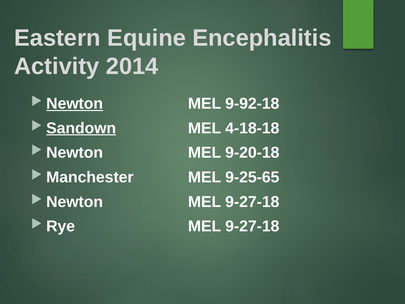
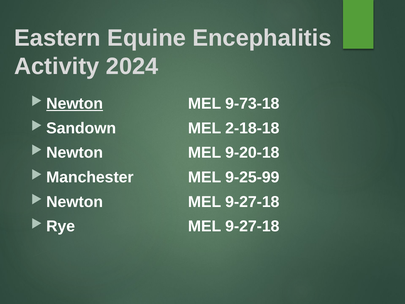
2014: 2014 -> 2024
9-92-18: 9-92-18 -> 9-73-18
Sandown underline: present -> none
4-18-18: 4-18-18 -> 2-18-18
9-25-65: 9-25-65 -> 9-25-99
